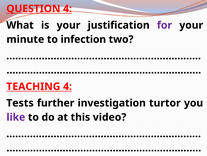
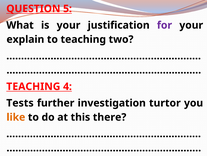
QUESTION 4: 4 -> 5
minute: minute -> explain
to infection: infection -> teaching
like colour: purple -> orange
video: video -> there
